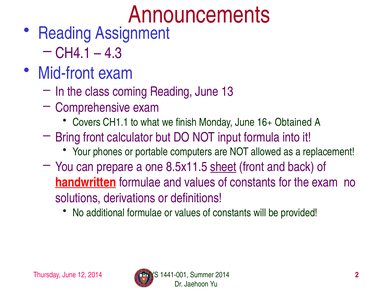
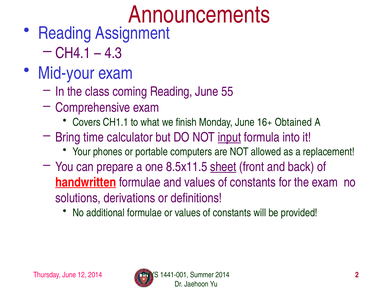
Mid-front: Mid-front -> Mid-your
13: 13 -> 55
Bring front: front -> time
input underline: none -> present
